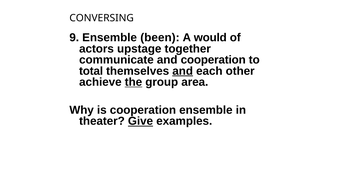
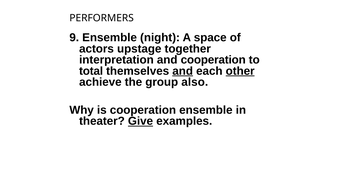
CONVERSING: CONVERSING -> PERFORMERS
been: been -> night
would: would -> space
communicate: communicate -> interpretation
other underline: none -> present
the underline: present -> none
area: area -> also
